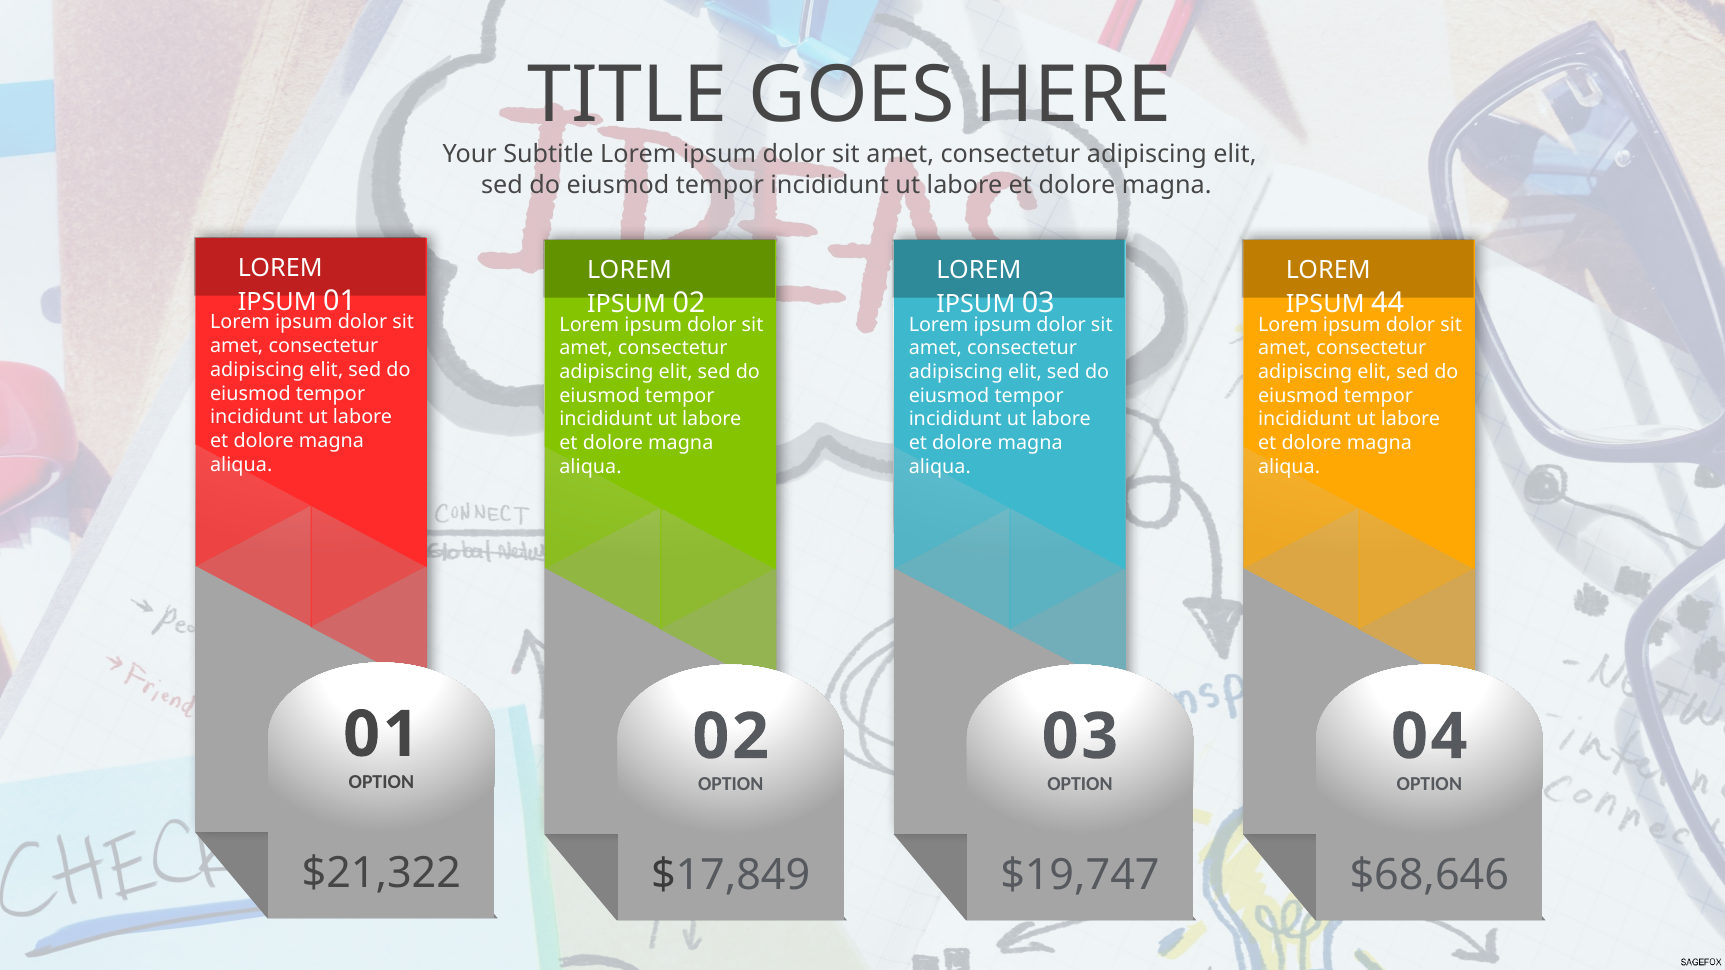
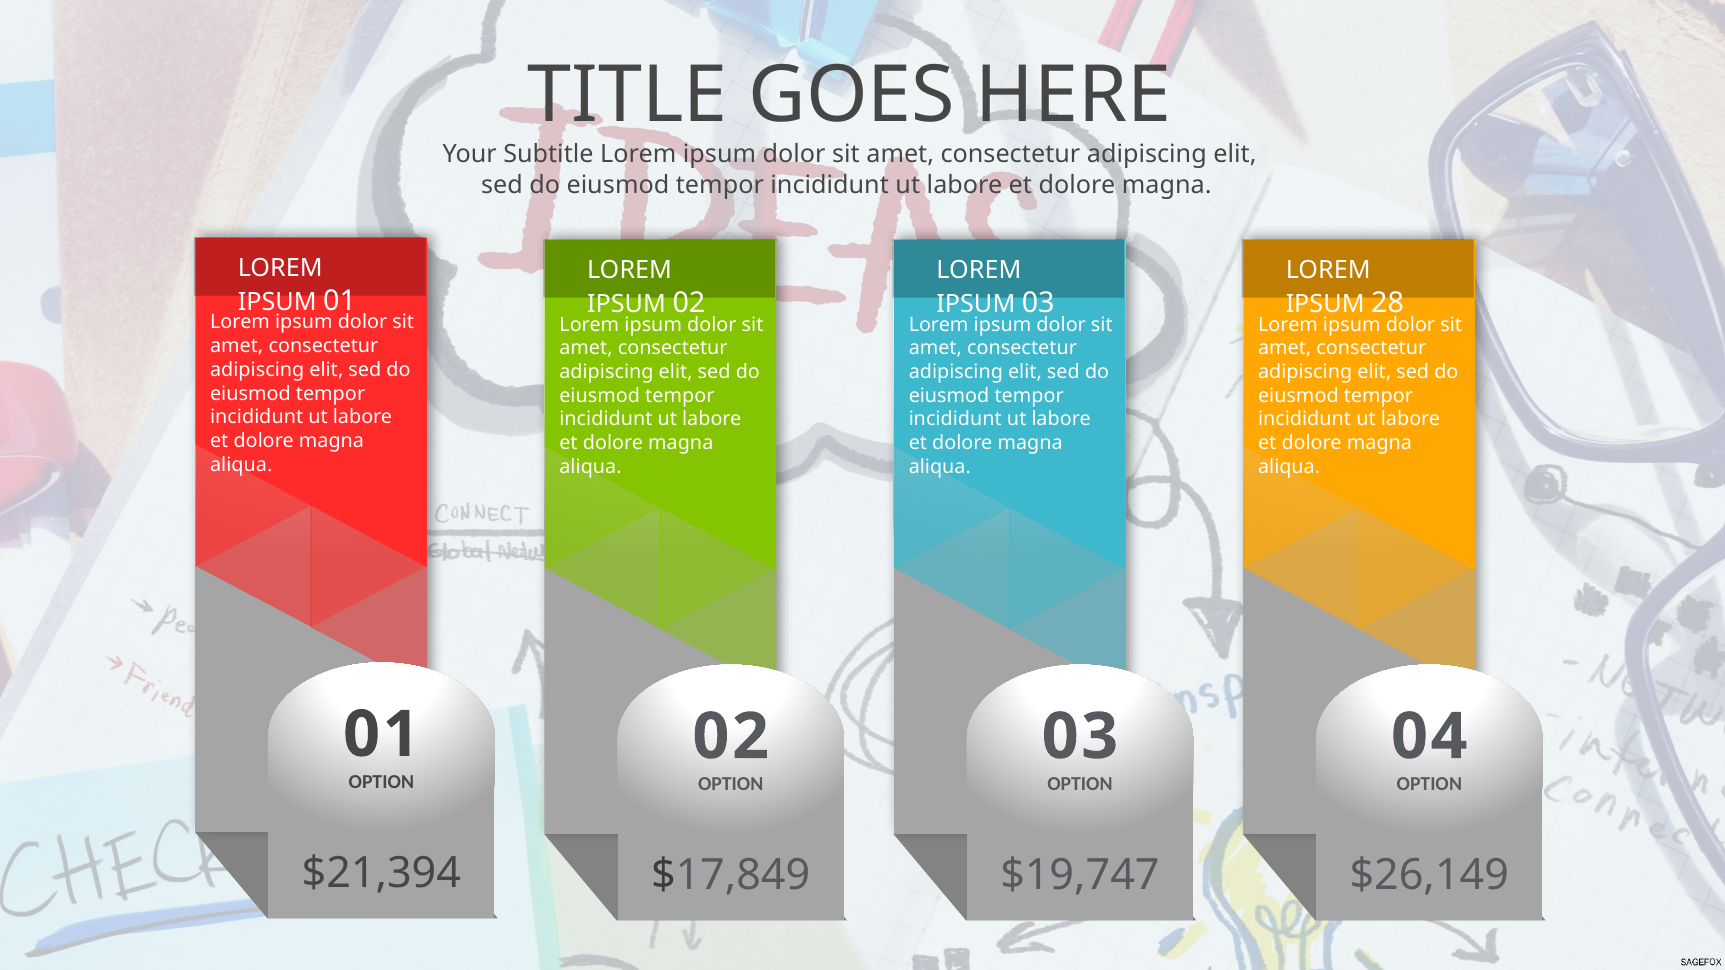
44: 44 -> 28
$21,322: $21,322 -> $21,394
$68,646: $68,646 -> $26,149
